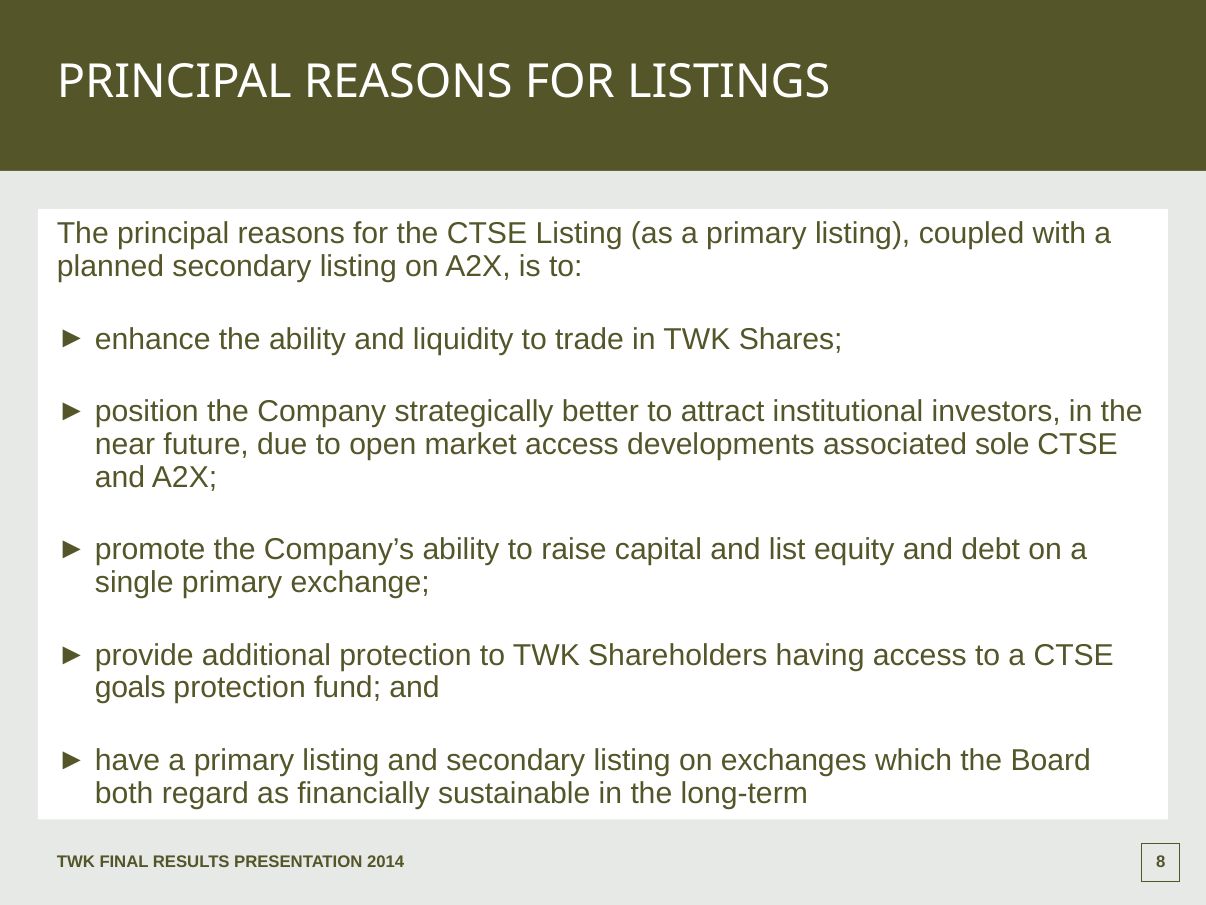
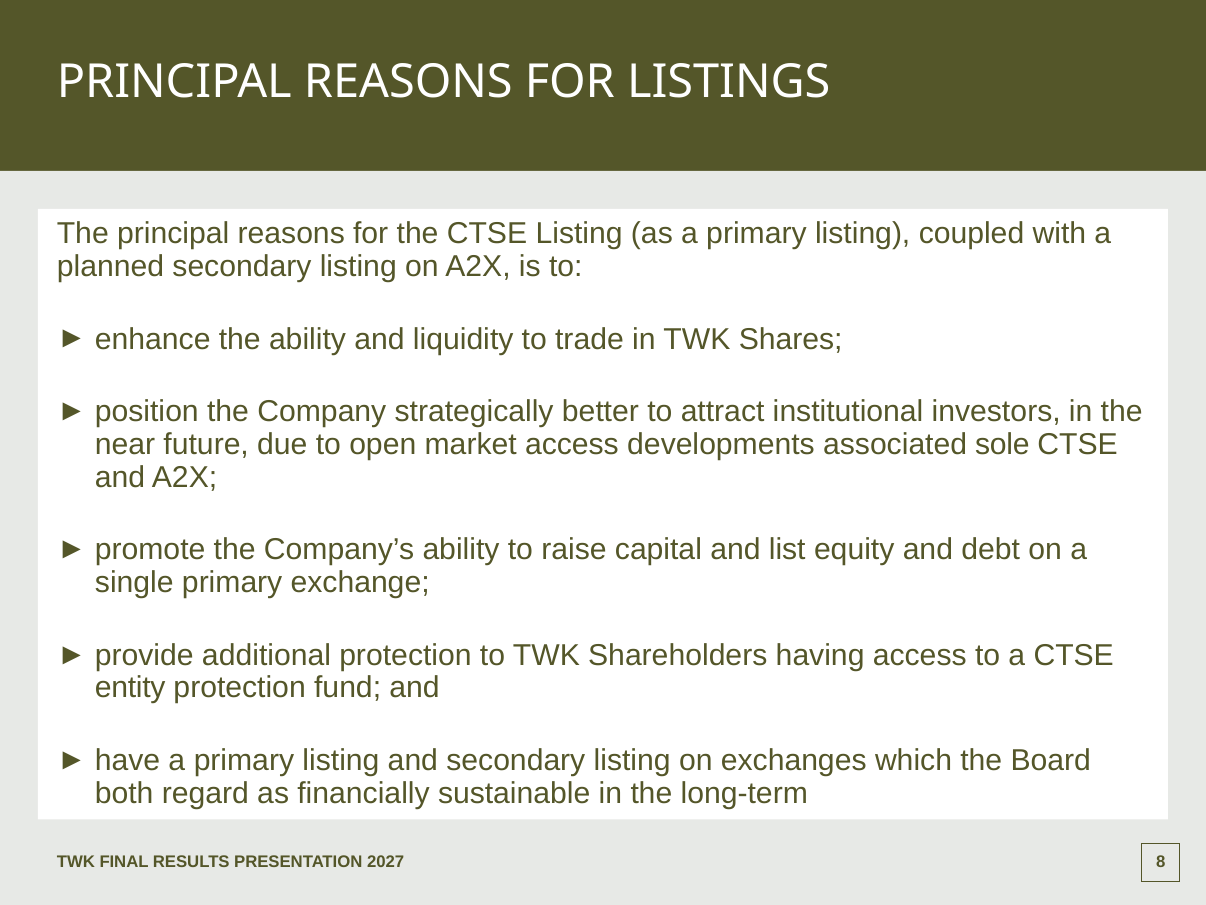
goals: goals -> entity
2014: 2014 -> 2027
